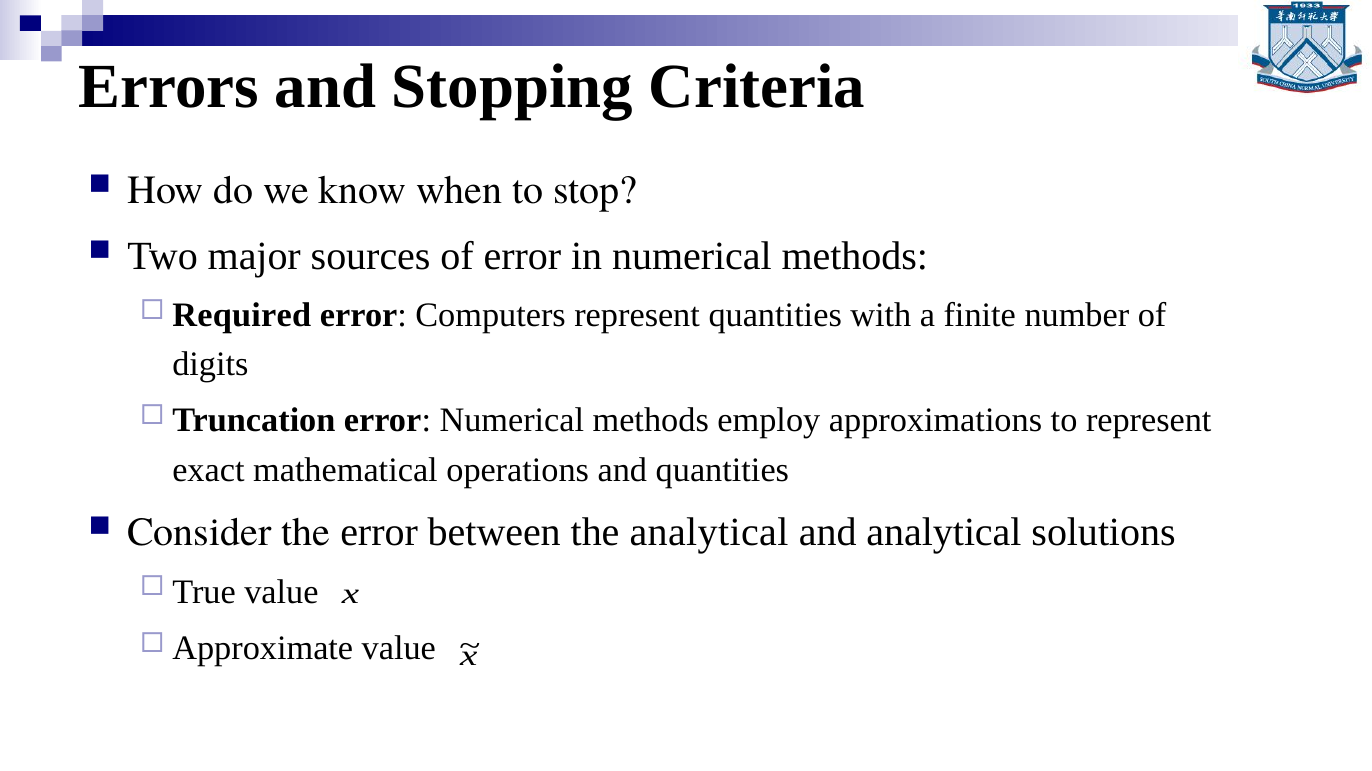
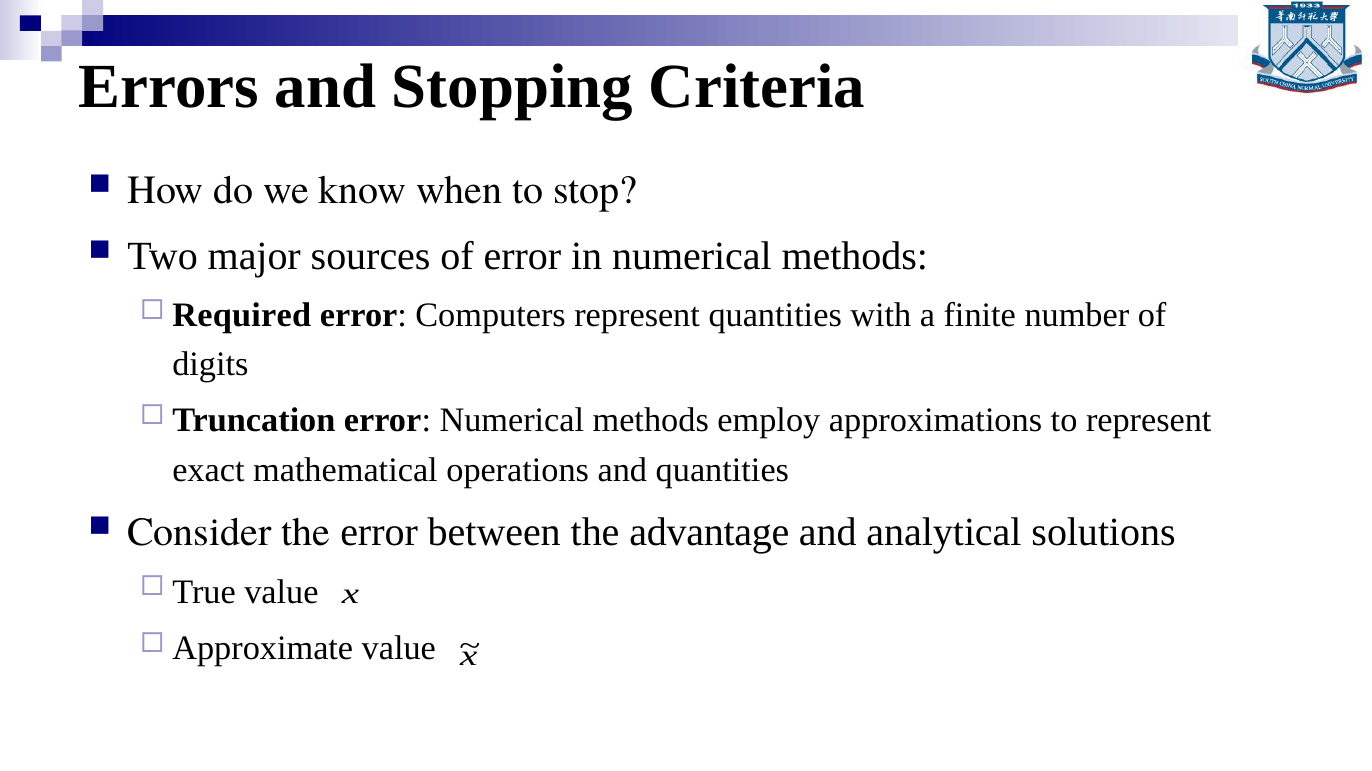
the analytical: analytical -> advantage
